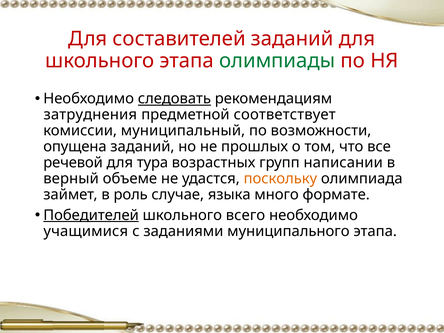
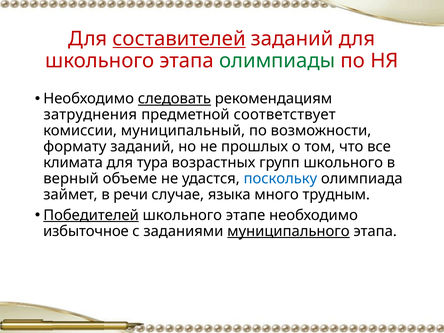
составителей underline: none -> present
опущена: опущена -> формату
речевой: речевой -> климата
групп написании: написании -> школьного
поскольку colour: orange -> blue
роль: роль -> речи
формате: формате -> трудным
всего: всего -> этапе
учащимися: учащимися -> избыточное
муниципального underline: none -> present
